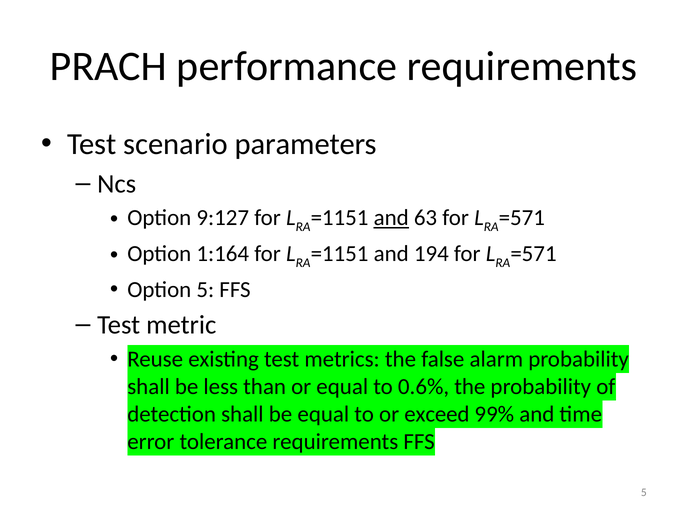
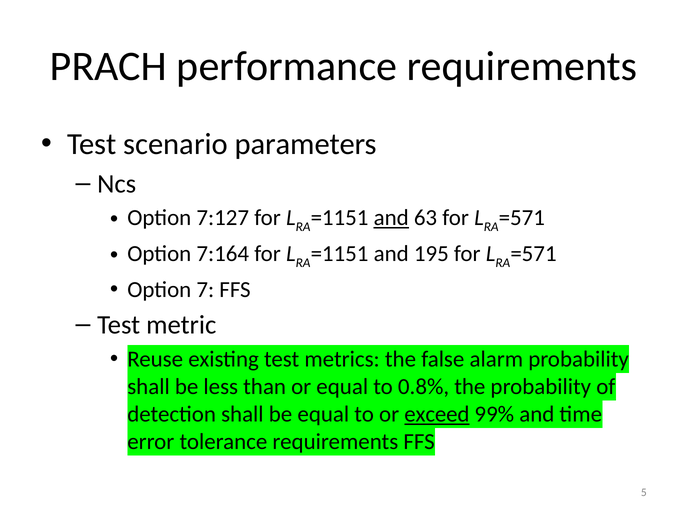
9:127: 9:127 -> 7:127
1:164: 1:164 -> 7:164
194: 194 -> 195
Option 5: 5 -> 7
0.6%: 0.6% -> 0.8%
exceed underline: none -> present
